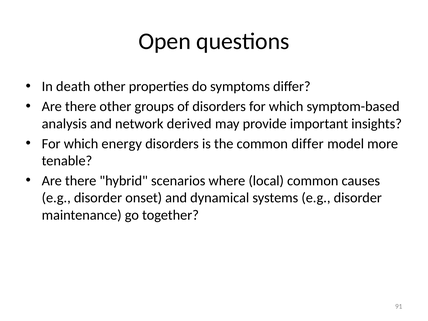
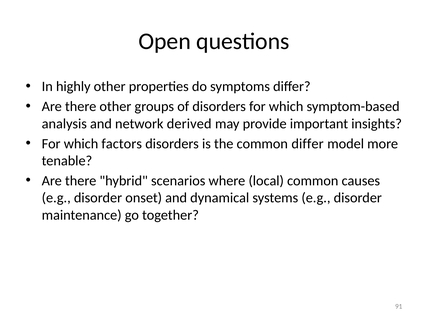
death: death -> highly
energy: energy -> factors
